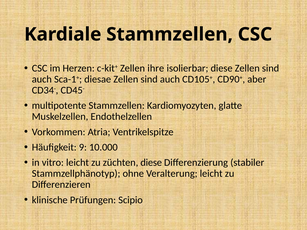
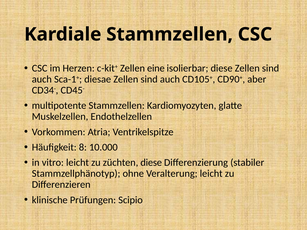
ihre: ihre -> eine
9: 9 -> 8
